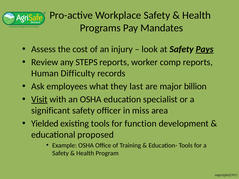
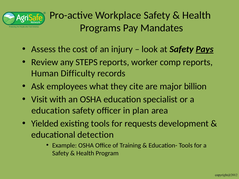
last: last -> cite
Visit underline: present -> none
significant at (51, 111): significant -> education
miss: miss -> plan
function: function -> requests
proposed: proposed -> detection
